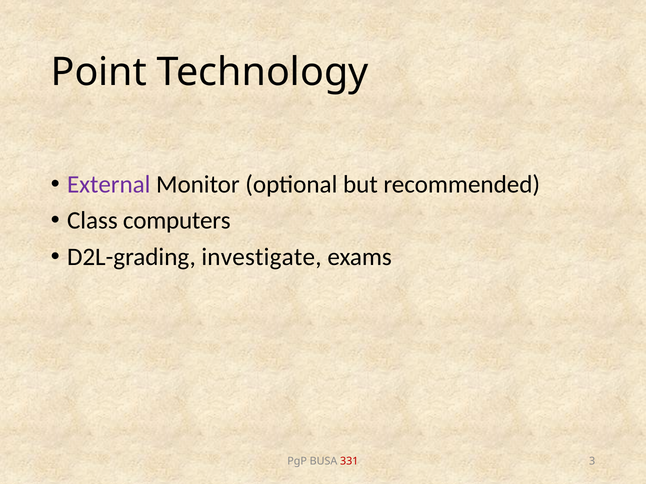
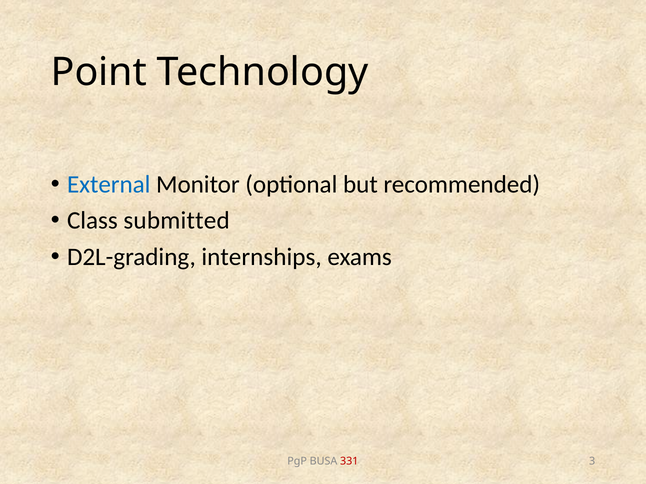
External colour: purple -> blue
computers: computers -> submitted
investigate: investigate -> internships
